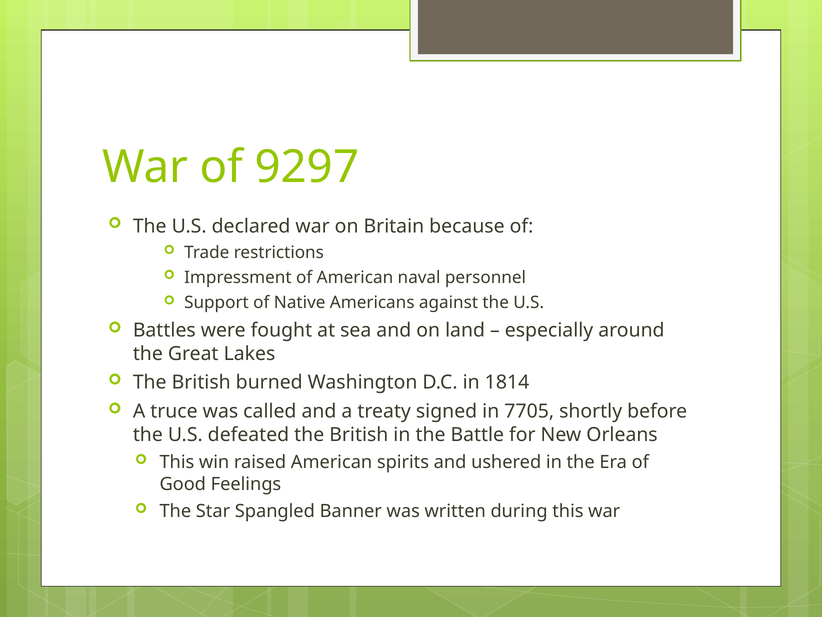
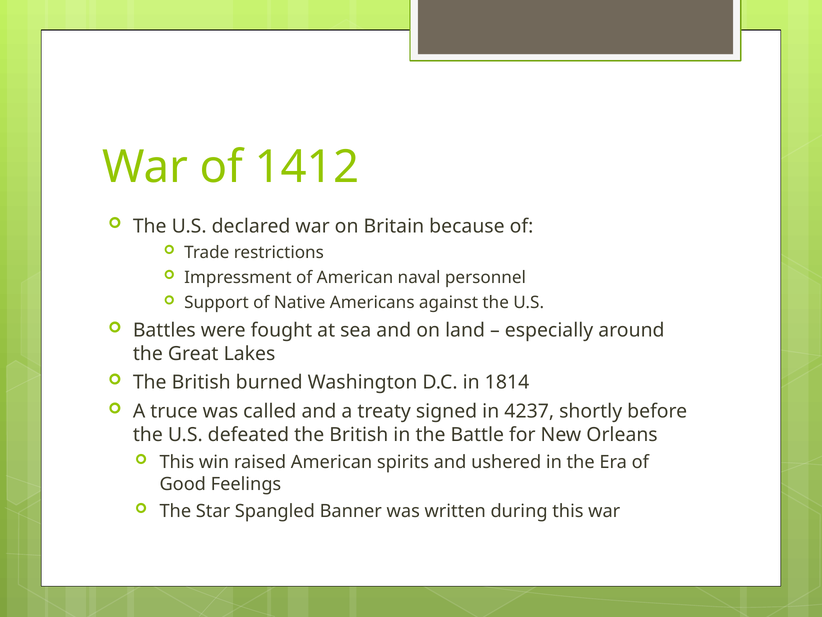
9297: 9297 -> 1412
7705: 7705 -> 4237
